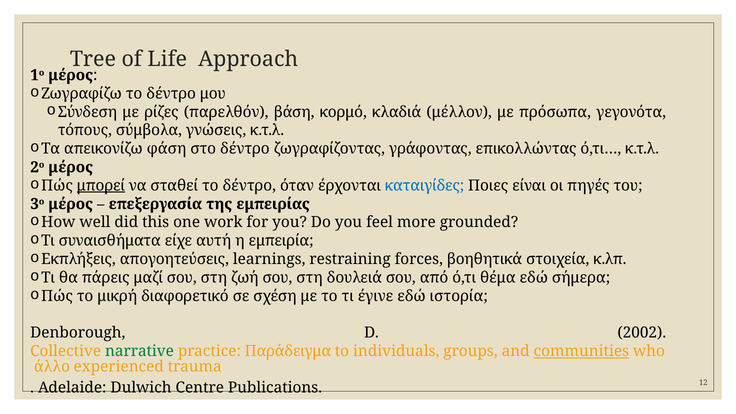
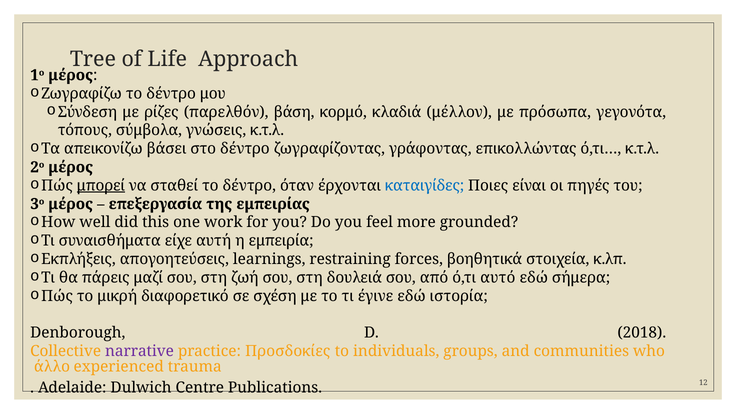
φάση: φάση -> βάσει
θέμα: θέμα -> αυτό
2002: 2002 -> 2018
narrative colour: green -> purple
Παράδειγμα: Παράδειγμα -> Προσδοκίες
communities underline: present -> none
